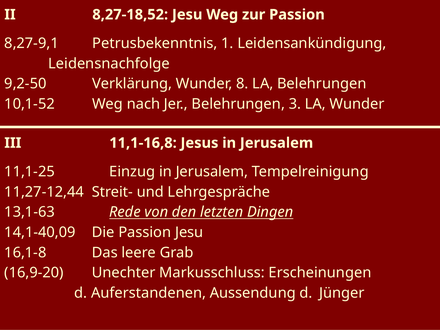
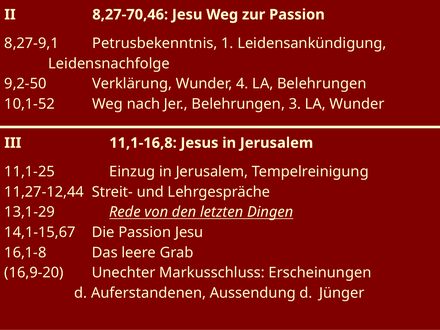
8,27-18,52: 8,27-18,52 -> 8,27-70,46
8: 8 -> 4
13,1-63: 13,1-63 -> 13,1-29
14,1-40,09: 14,1-40,09 -> 14,1-15,67
